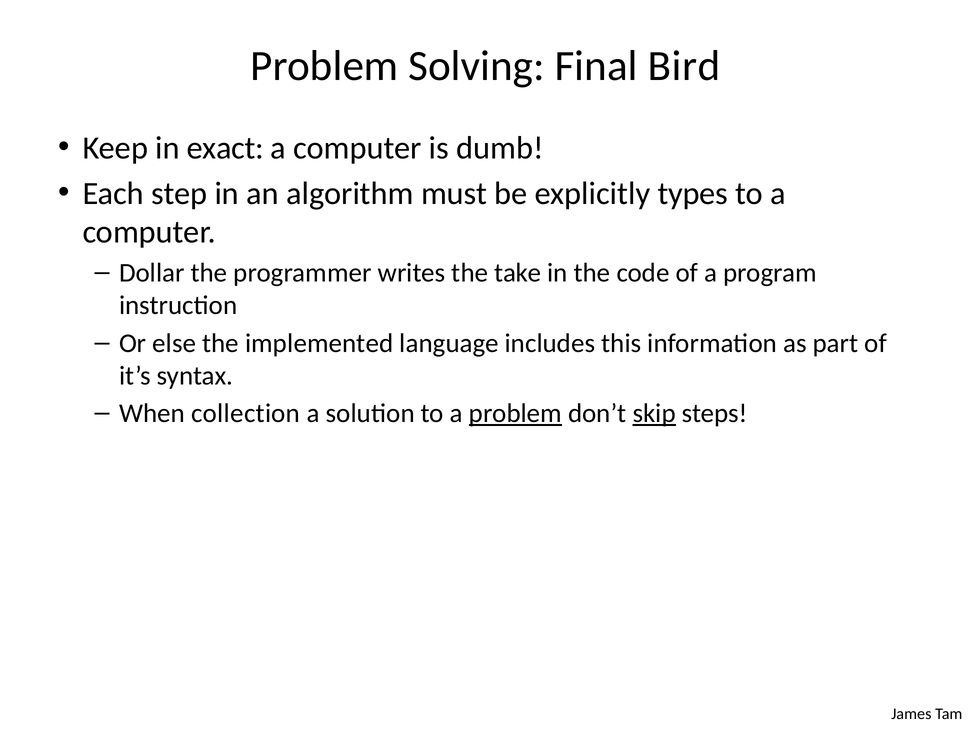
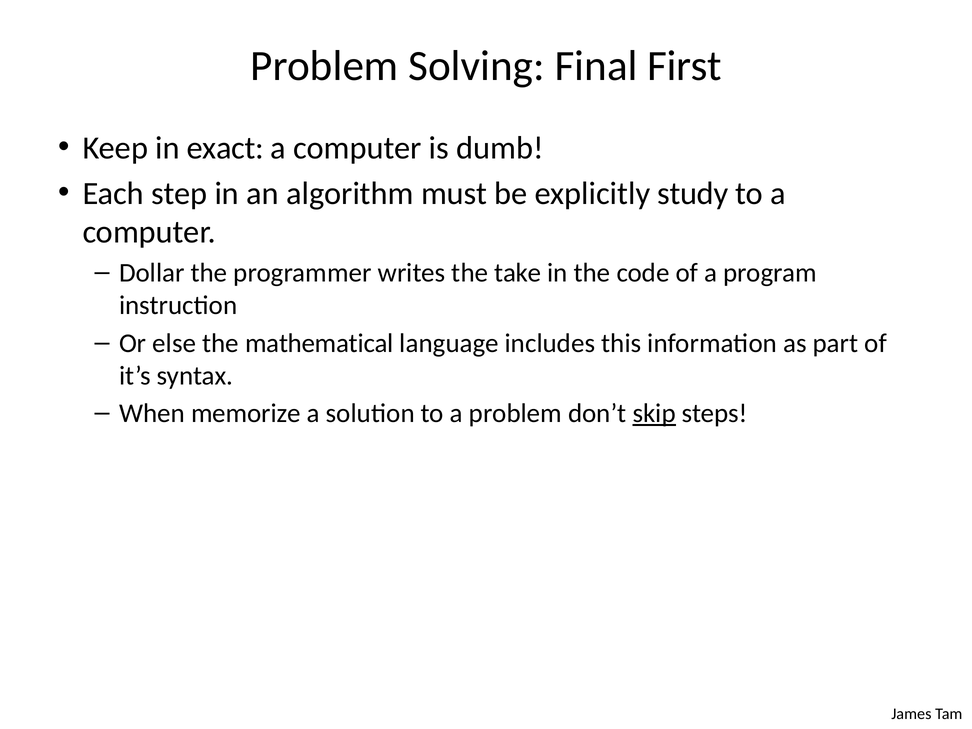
Bird: Bird -> First
types: types -> study
implemented: implemented -> mathematical
collection: collection -> memorize
problem at (515, 413) underline: present -> none
